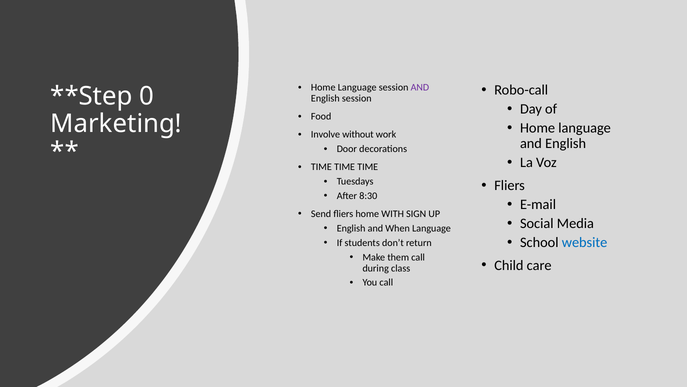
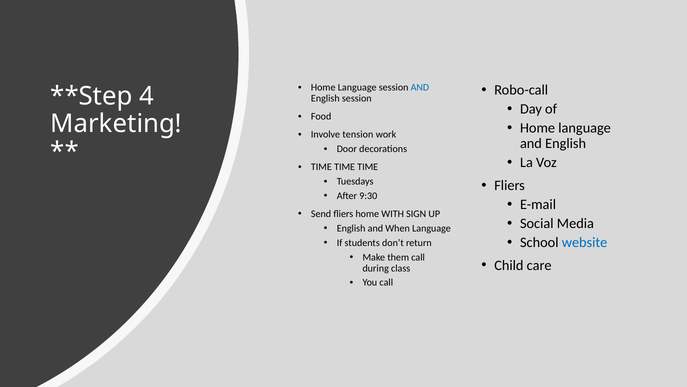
AND at (420, 88) colour: purple -> blue
0: 0 -> 4
without: without -> tension
8:30: 8:30 -> 9:30
